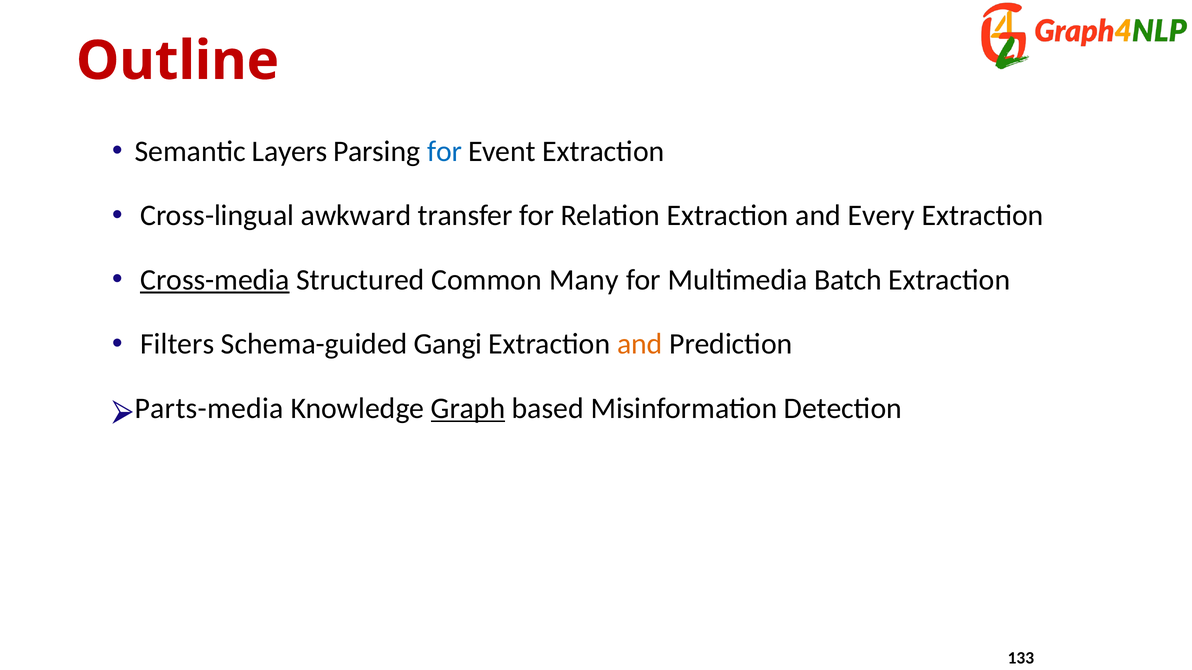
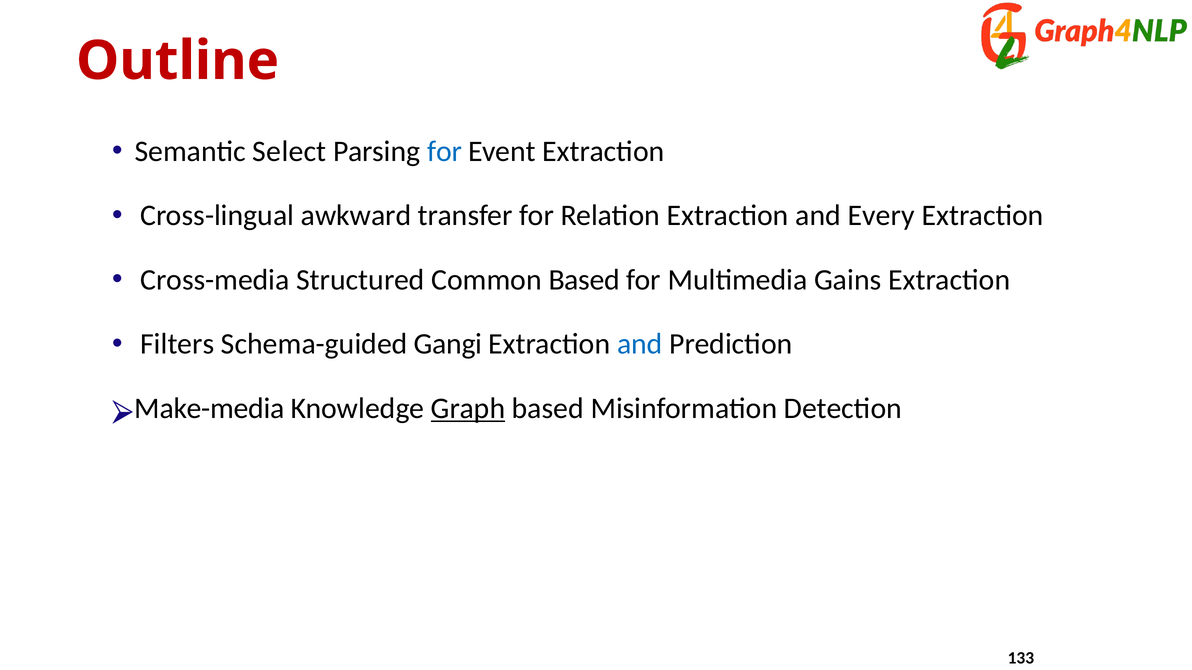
Layers: Layers -> Select
Cross-media underline: present -> none
Common Many: Many -> Based
Batch: Batch -> Gains
and at (640, 344) colour: orange -> blue
Parts-media: Parts-media -> Make-media
